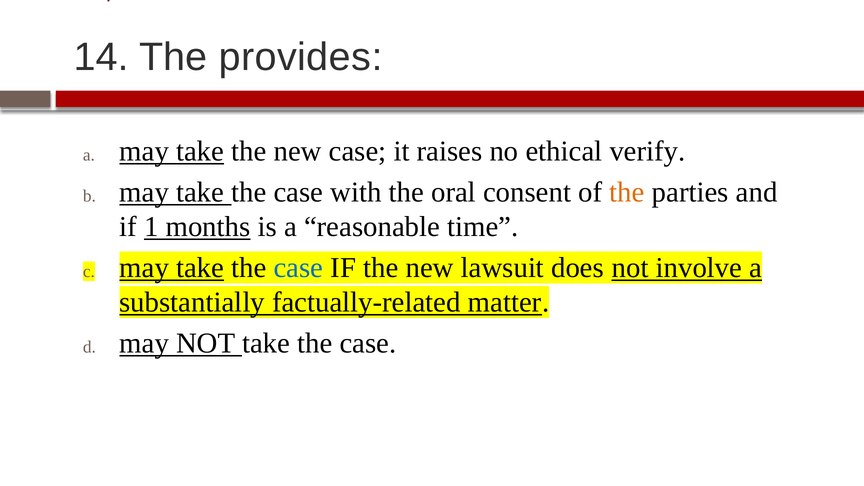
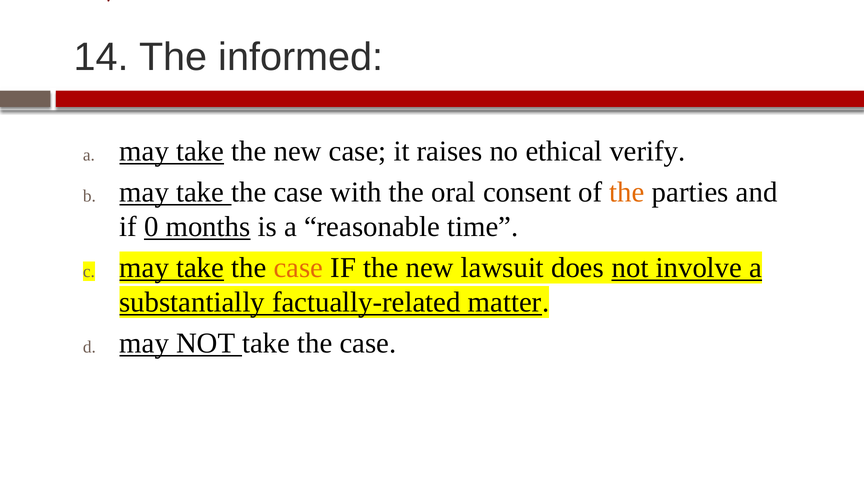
provides: provides -> informed
1: 1 -> 0
case at (298, 268) colour: blue -> orange
